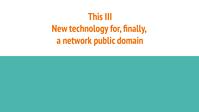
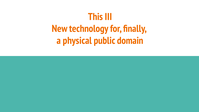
network: network -> physical
